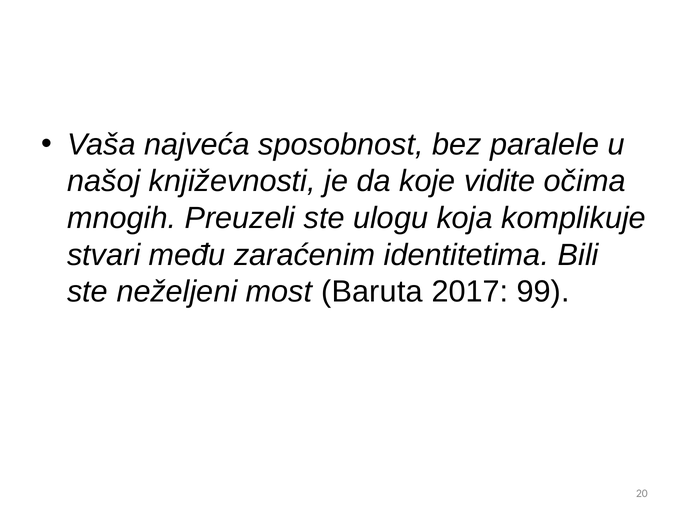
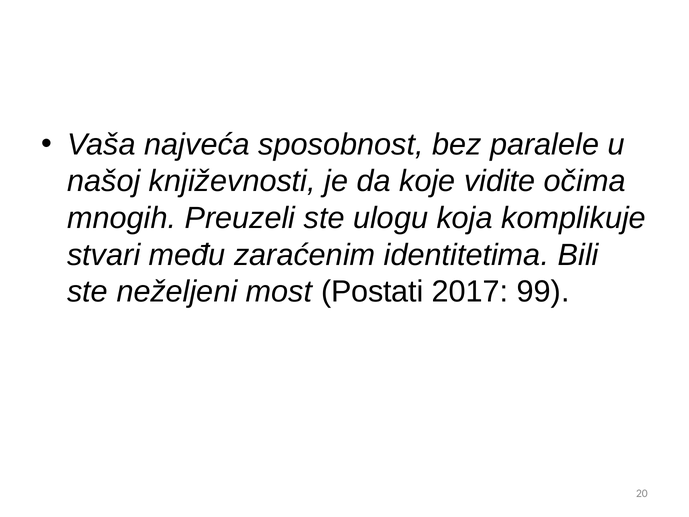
Baruta: Baruta -> Postati
